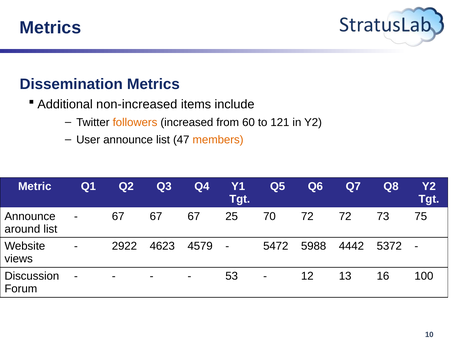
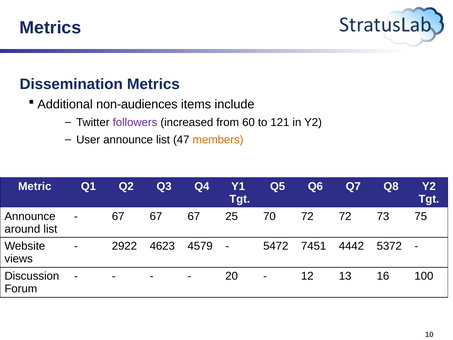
non-increased: non-increased -> non-audiences
followers colour: orange -> purple
5988: 5988 -> 7451
53: 53 -> 20
